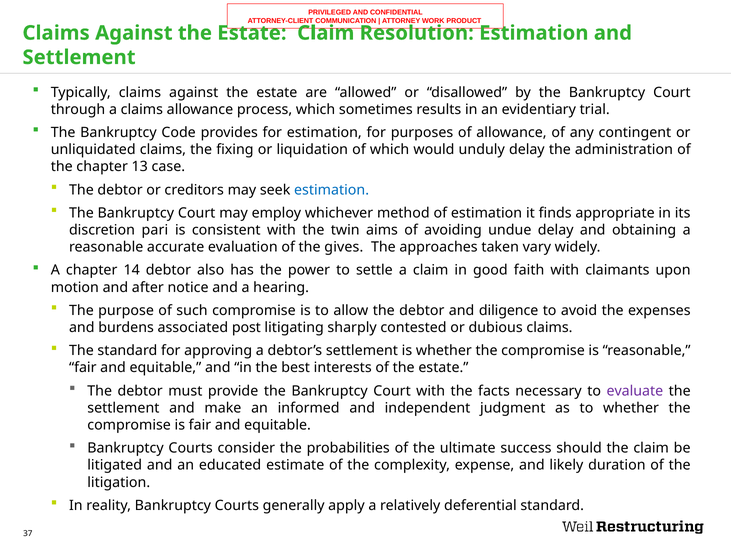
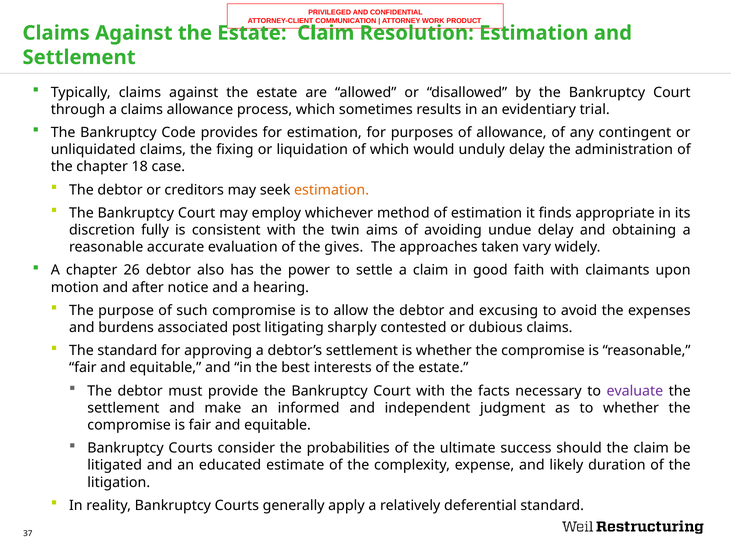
13: 13 -> 18
estimation at (332, 190) colour: blue -> orange
pari: pari -> fully
14: 14 -> 26
diligence: diligence -> excusing
